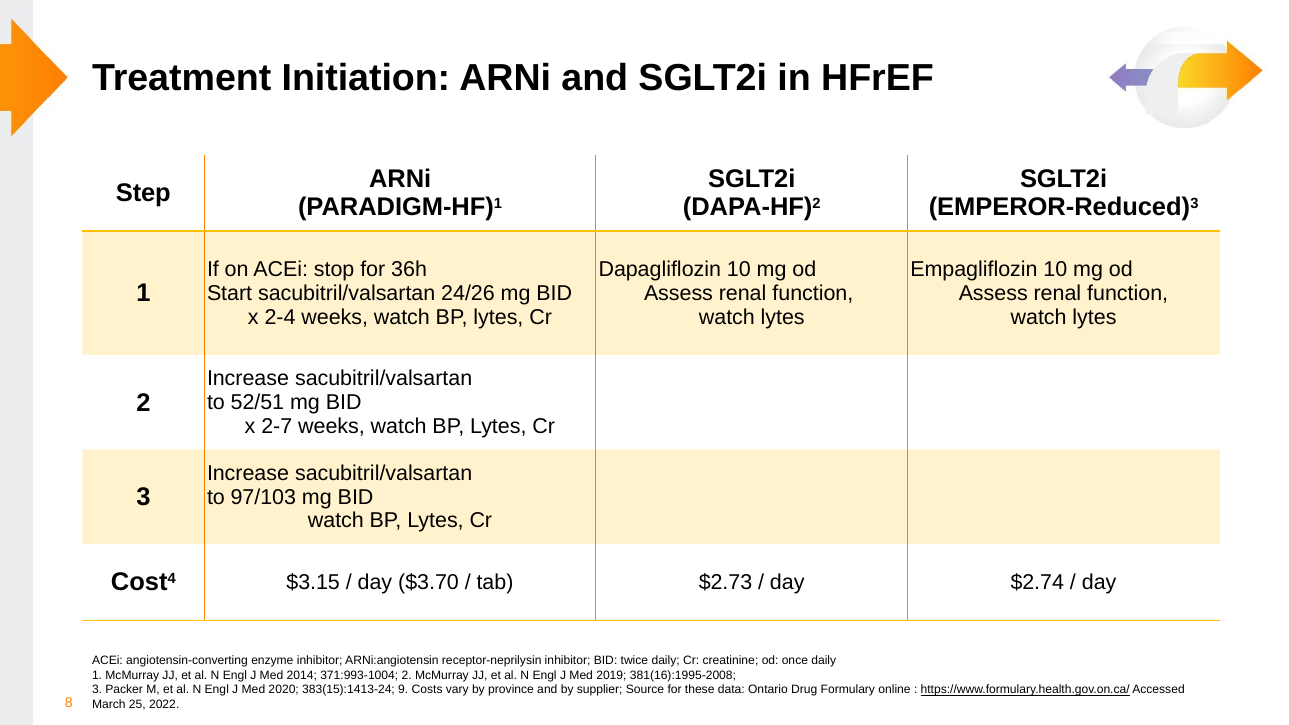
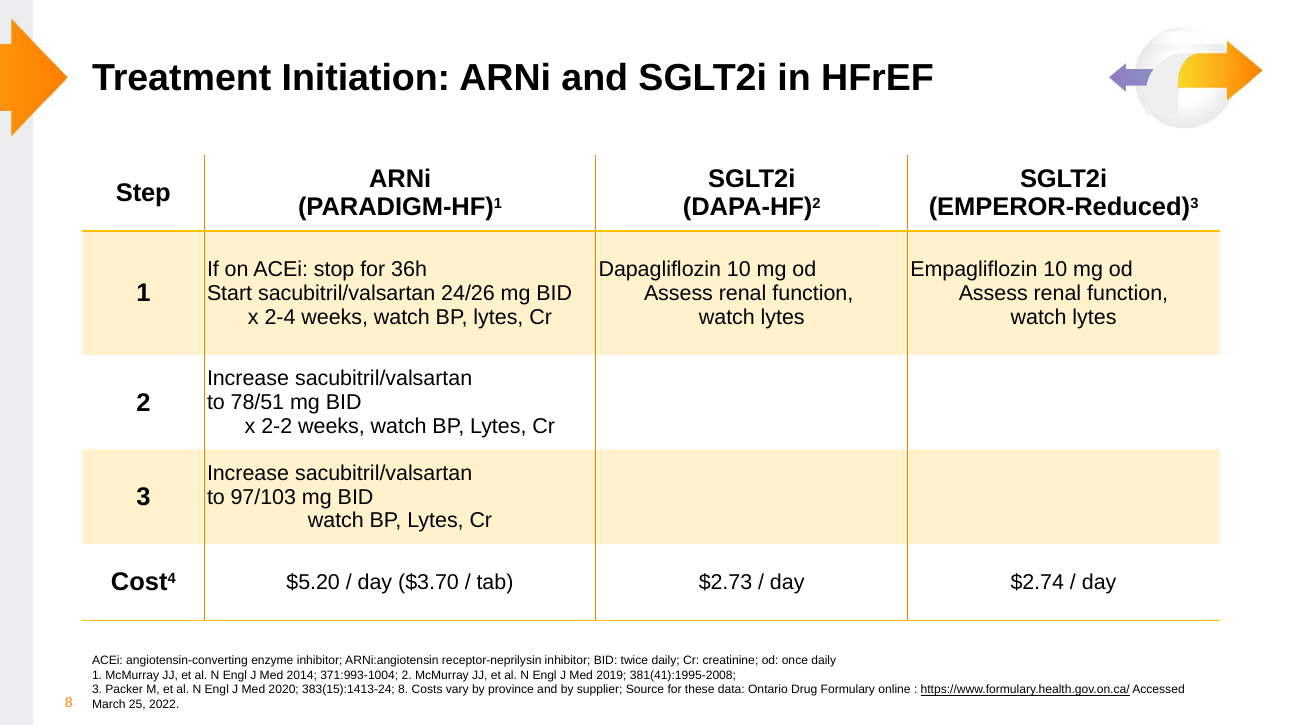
52/51: 52/51 -> 78/51
2-7: 2-7 -> 2-2
$3.15: $3.15 -> $5.20
381(16):1995-2008: 381(16):1995-2008 -> 381(41):1995-2008
383(15):1413-24 9: 9 -> 8
